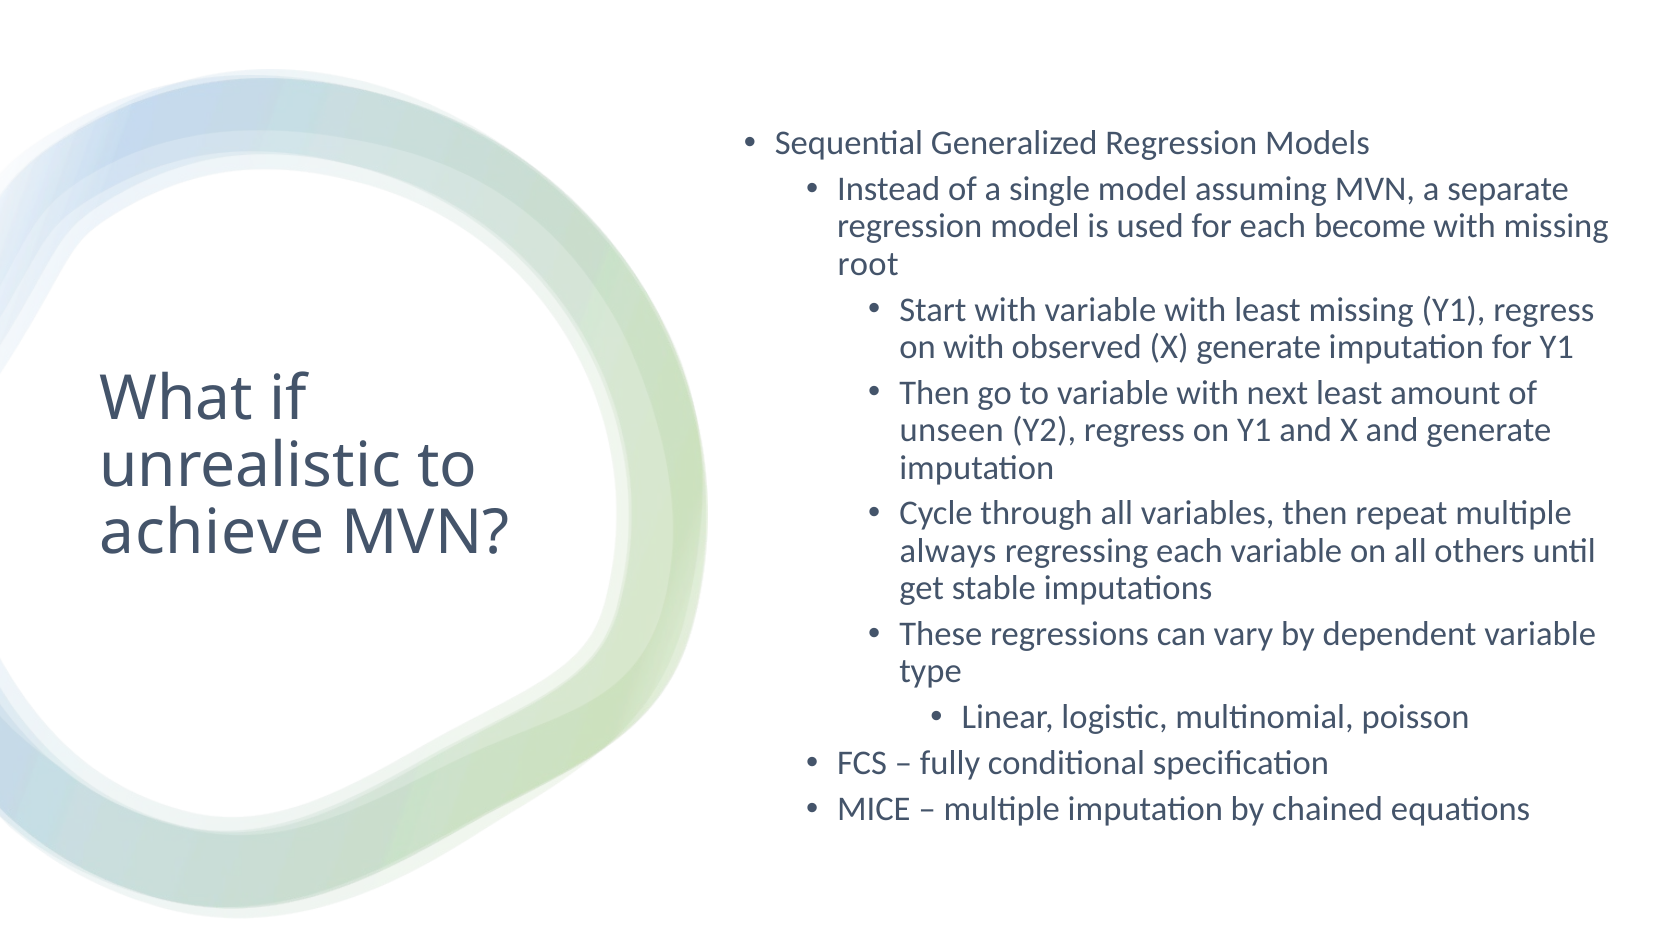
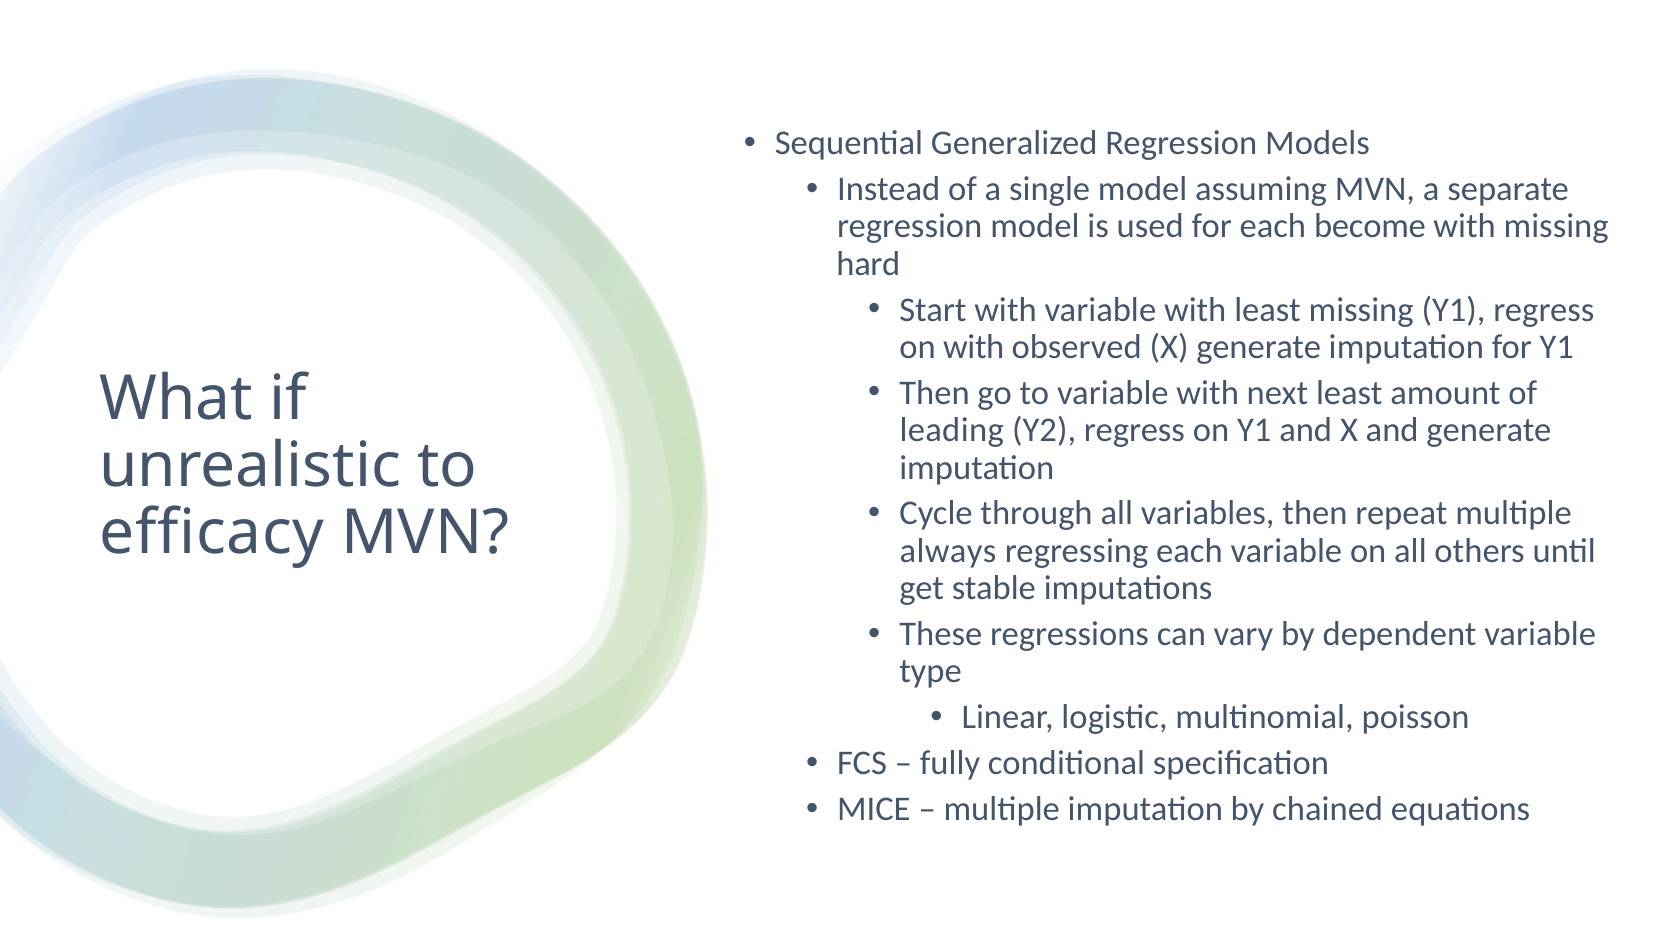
root: root -> hard
unseen: unseen -> leading
achieve: achieve -> efficacy
